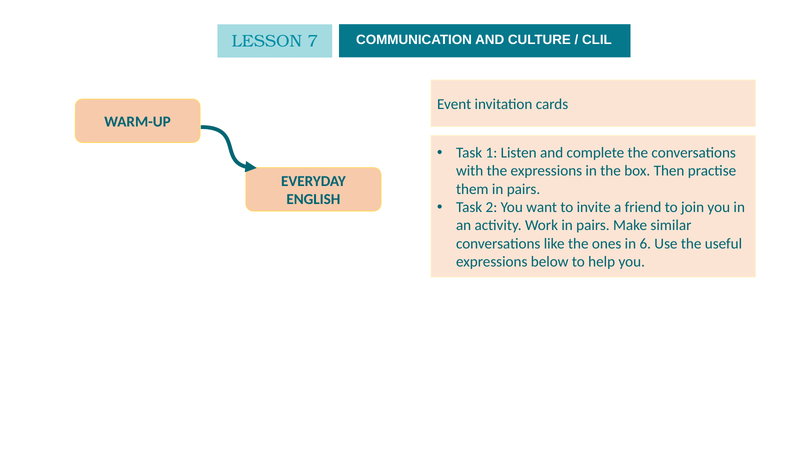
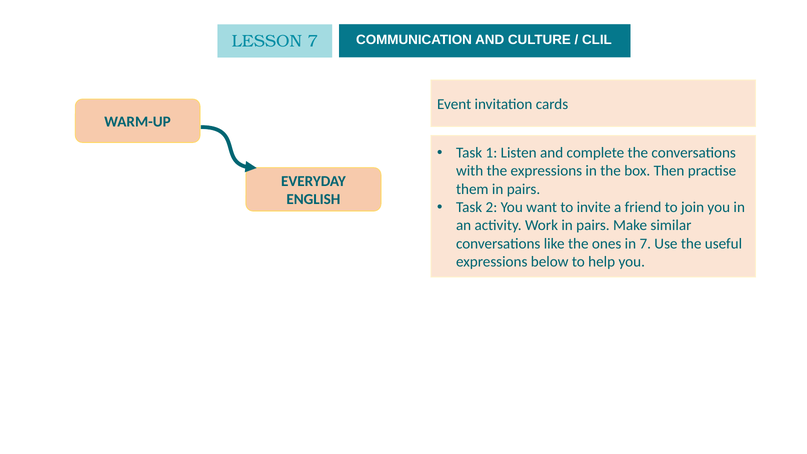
in 6: 6 -> 7
